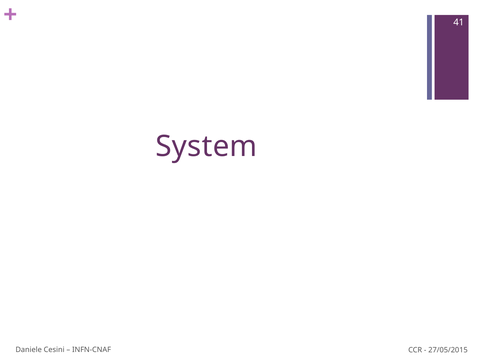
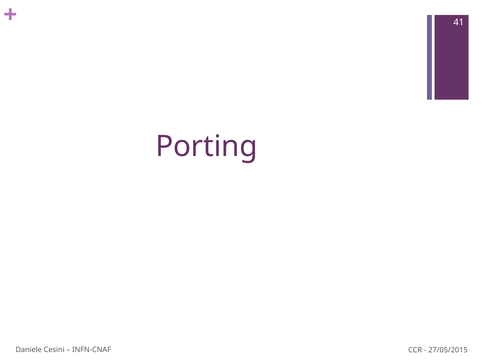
System: System -> Porting
